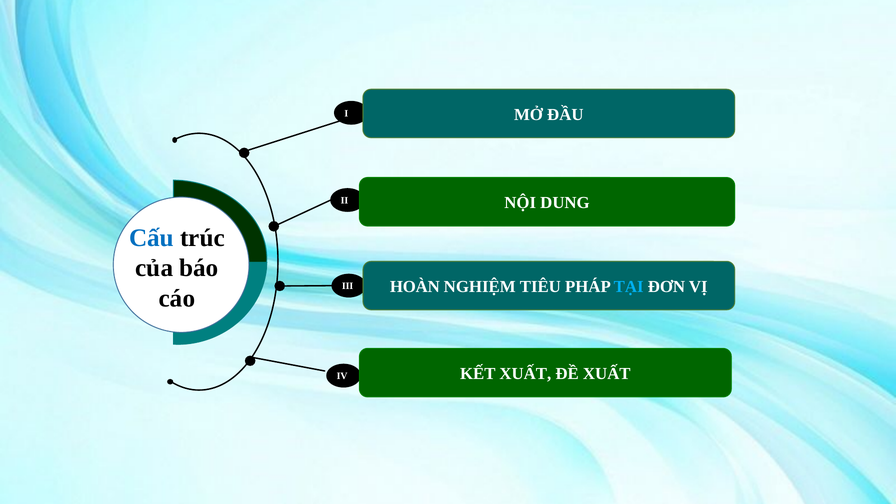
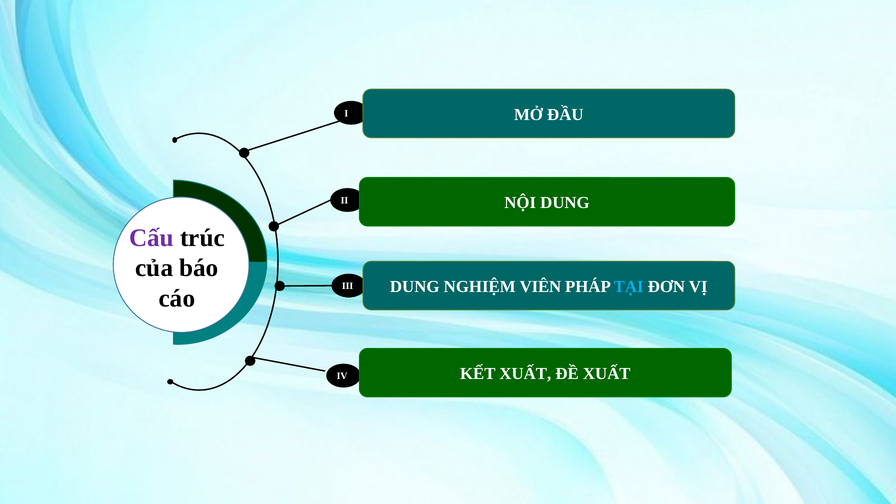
Cấu colour: blue -> purple
HOÀN at (415, 287): HOÀN -> DUNG
TIÊU: TIÊU -> VIÊN
